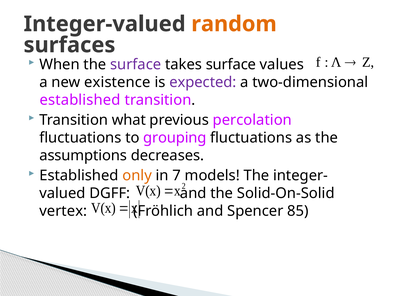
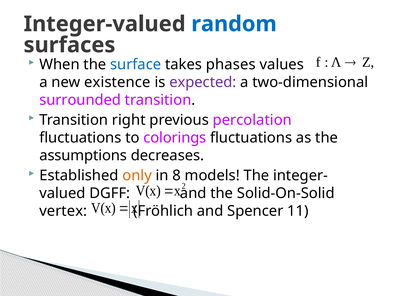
random colour: orange -> blue
surface at (136, 64) colour: purple -> blue
takes surface: surface -> phases
established at (80, 100): established -> surrounded
what: what -> right
grouping: grouping -> colorings
7: 7 -> 8
85: 85 -> 11
